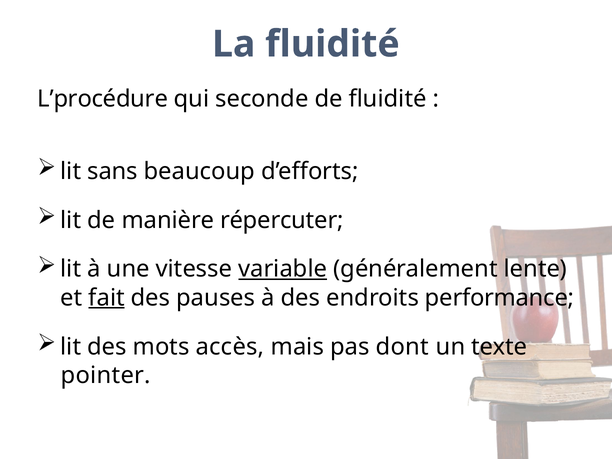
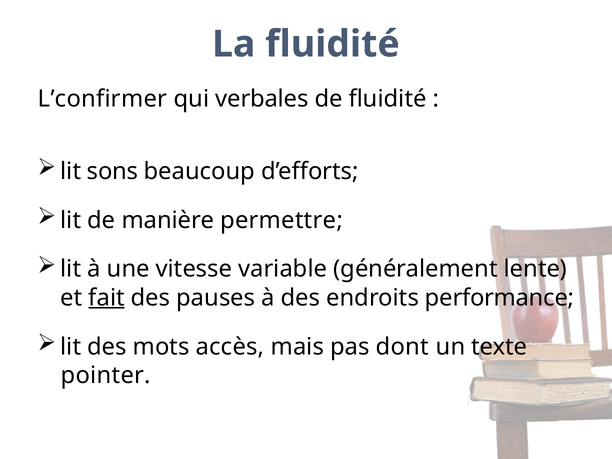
L’procédure: L’procédure -> L’confirmer
seconde: seconde -> verbales
sans: sans -> sons
répercuter: répercuter -> permettre
variable underline: present -> none
